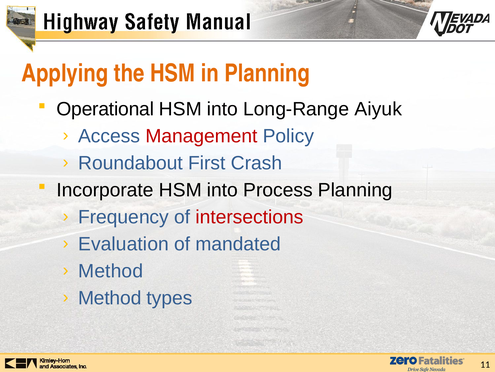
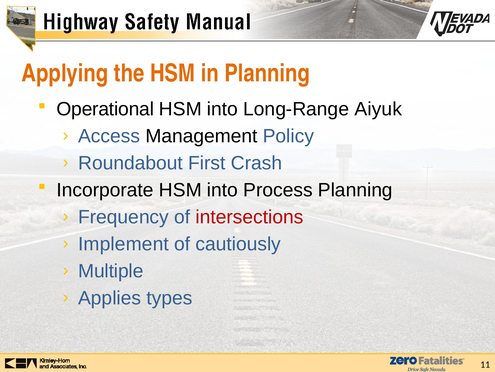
Management colour: red -> black
Evaluation: Evaluation -> Implement
mandated: mandated -> cautiously
Method at (111, 271): Method -> Multiple
Method at (110, 297): Method -> Applies
